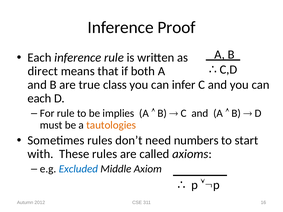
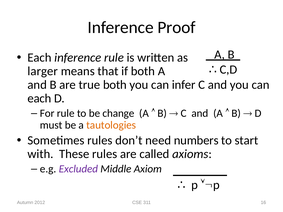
direct: direct -> larger
true class: class -> both
implies: implies -> change
Excluded colour: blue -> purple
